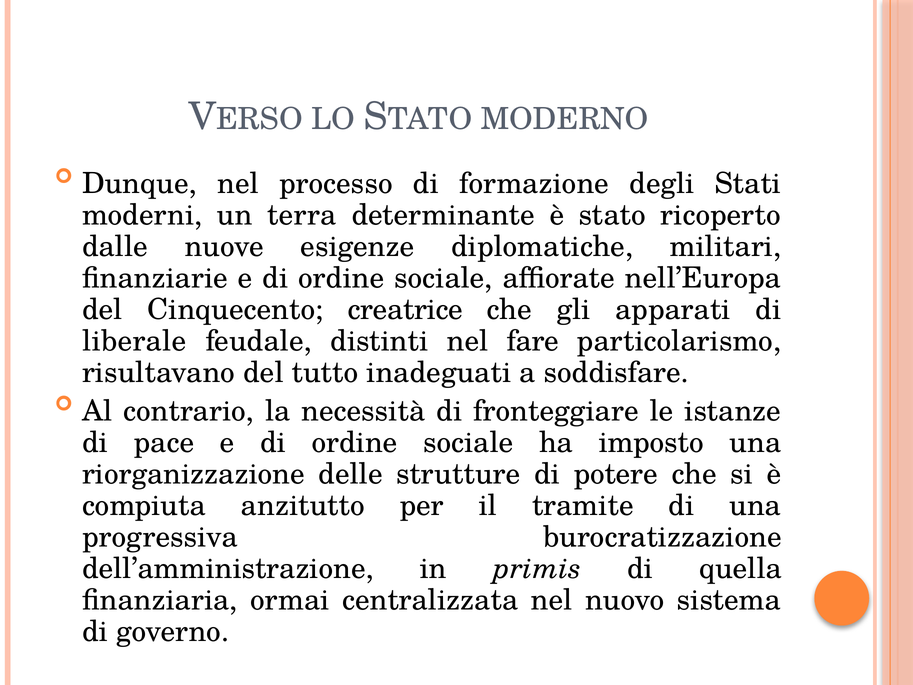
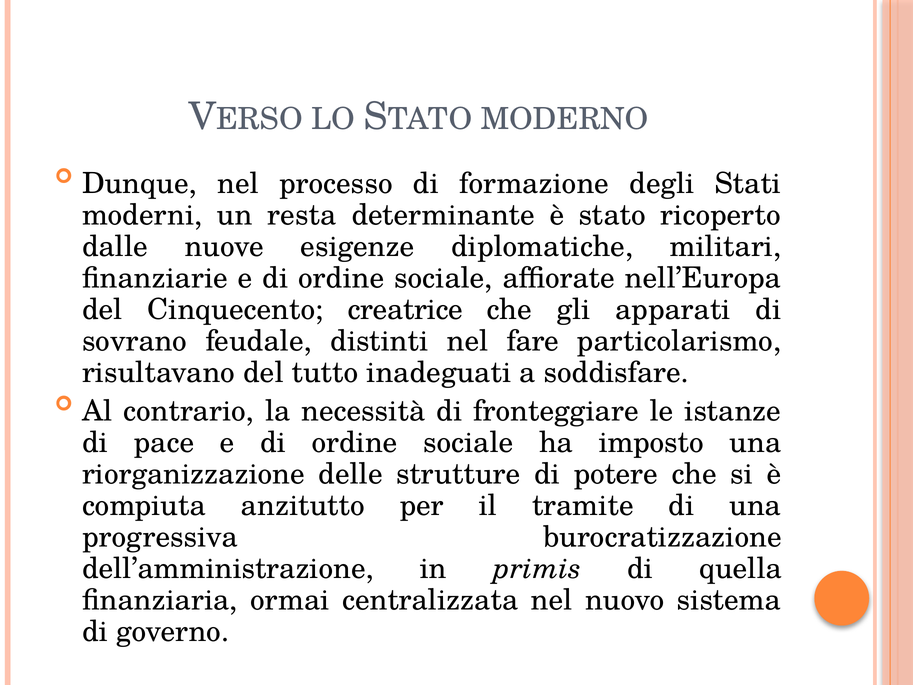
terra: terra -> resta
liberale: liberale -> sovrano
